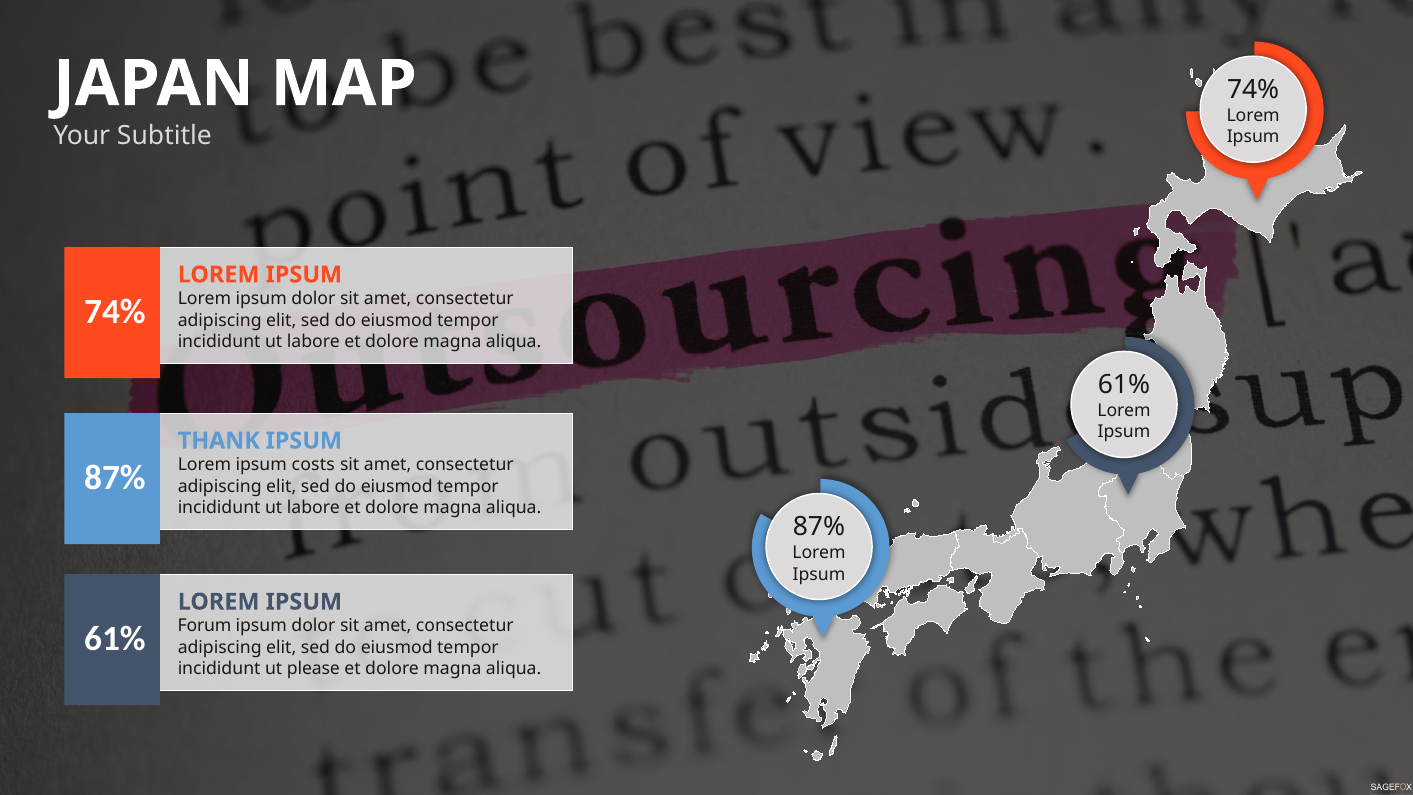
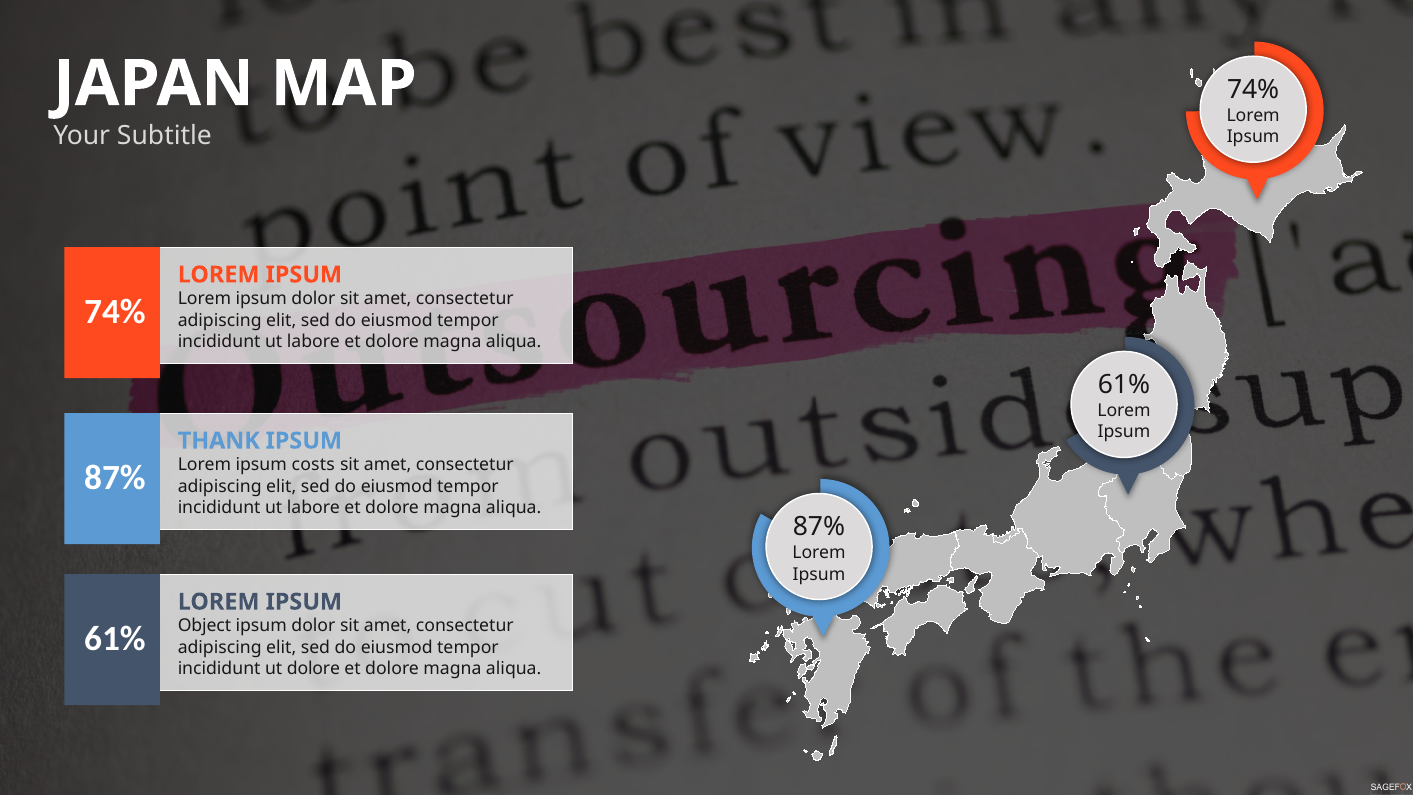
Forum: Forum -> Object
ut please: please -> dolore
